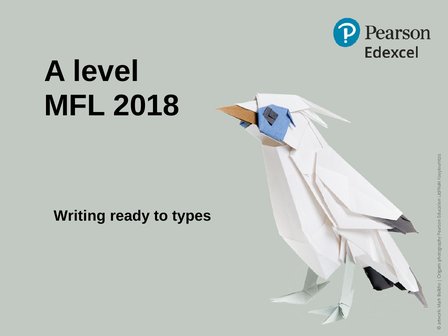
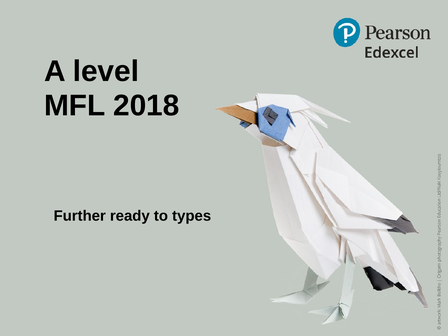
Writing: Writing -> Further
